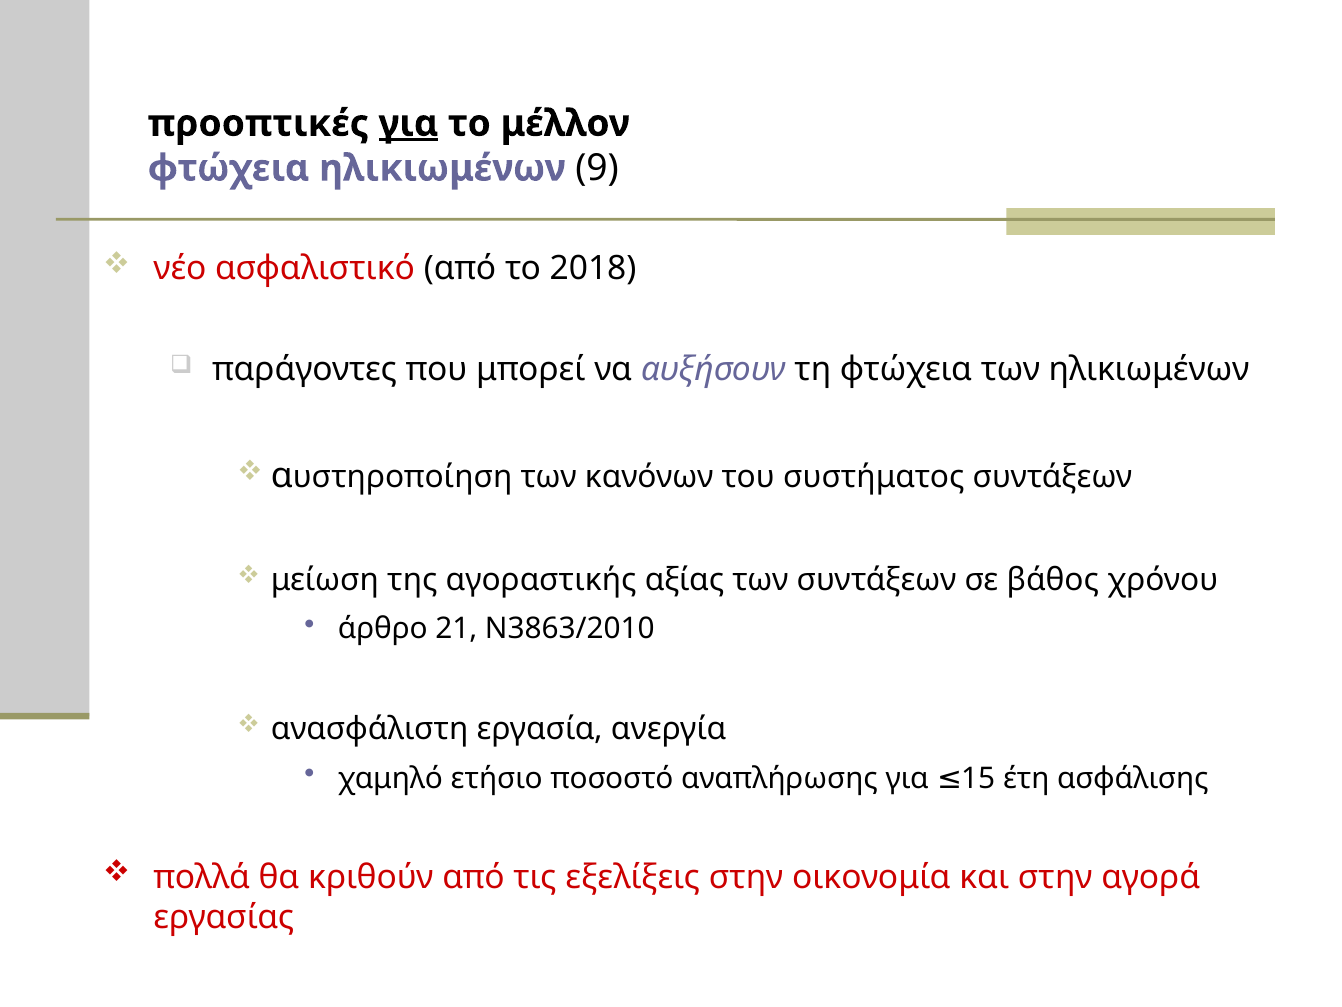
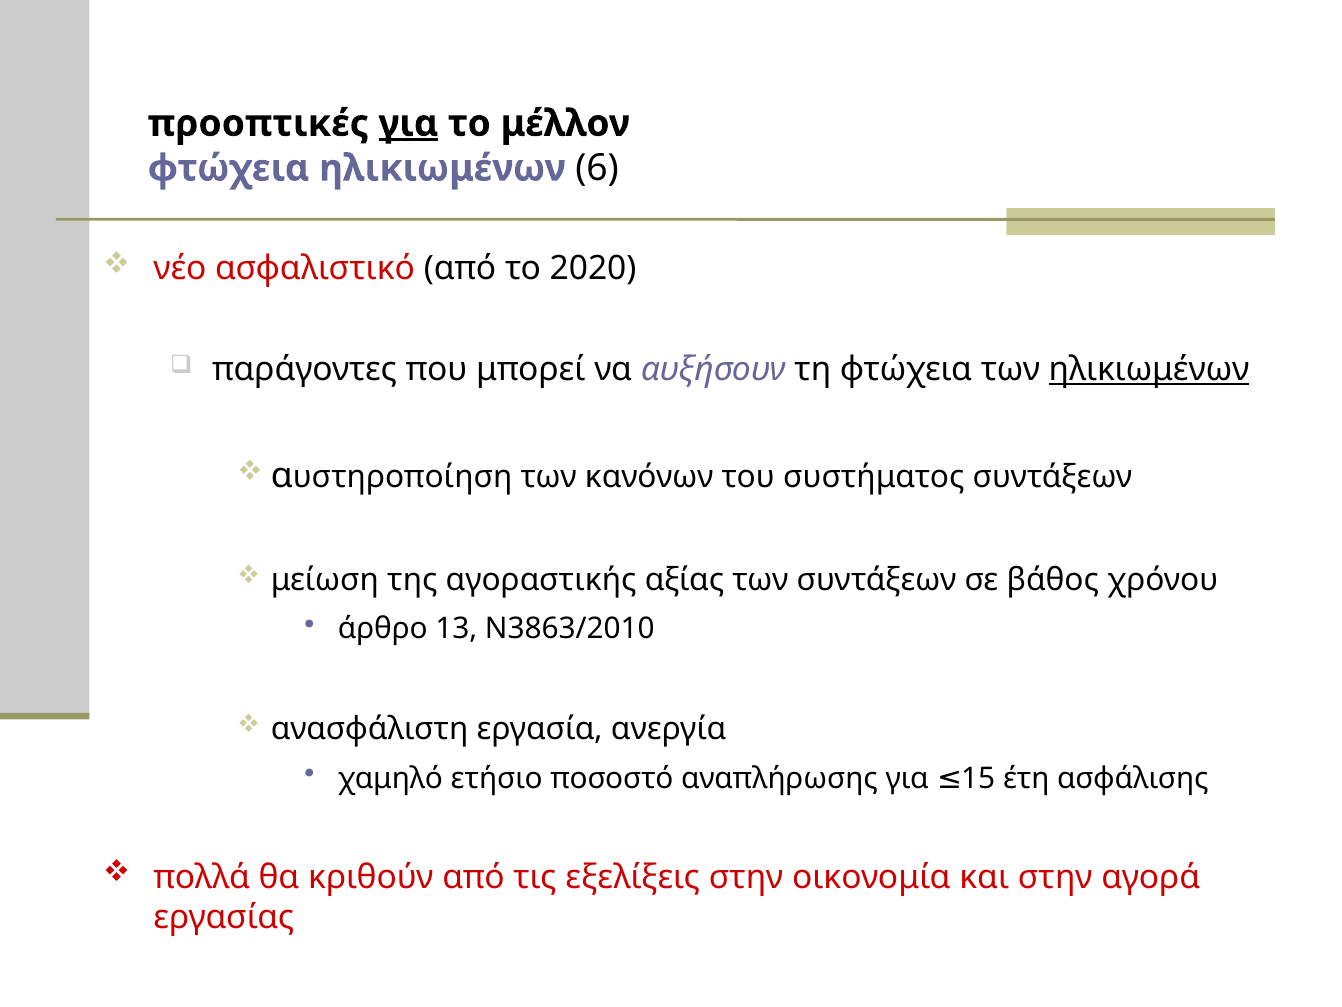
9: 9 -> 6
2018: 2018 -> 2020
ηλικιωμένων at (1149, 370) underline: none -> present
21: 21 -> 13
